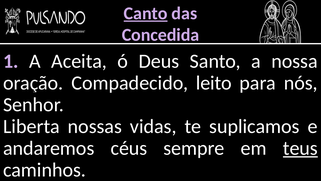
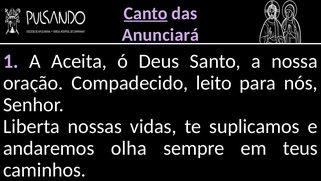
Concedida: Concedida -> Anunciará
céus: céus -> olha
teus underline: present -> none
